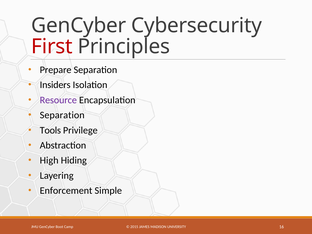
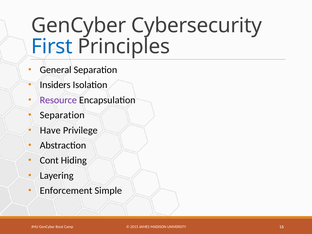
First colour: red -> blue
Prepare: Prepare -> General
Tools: Tools -> Have
High: High -> Cont
